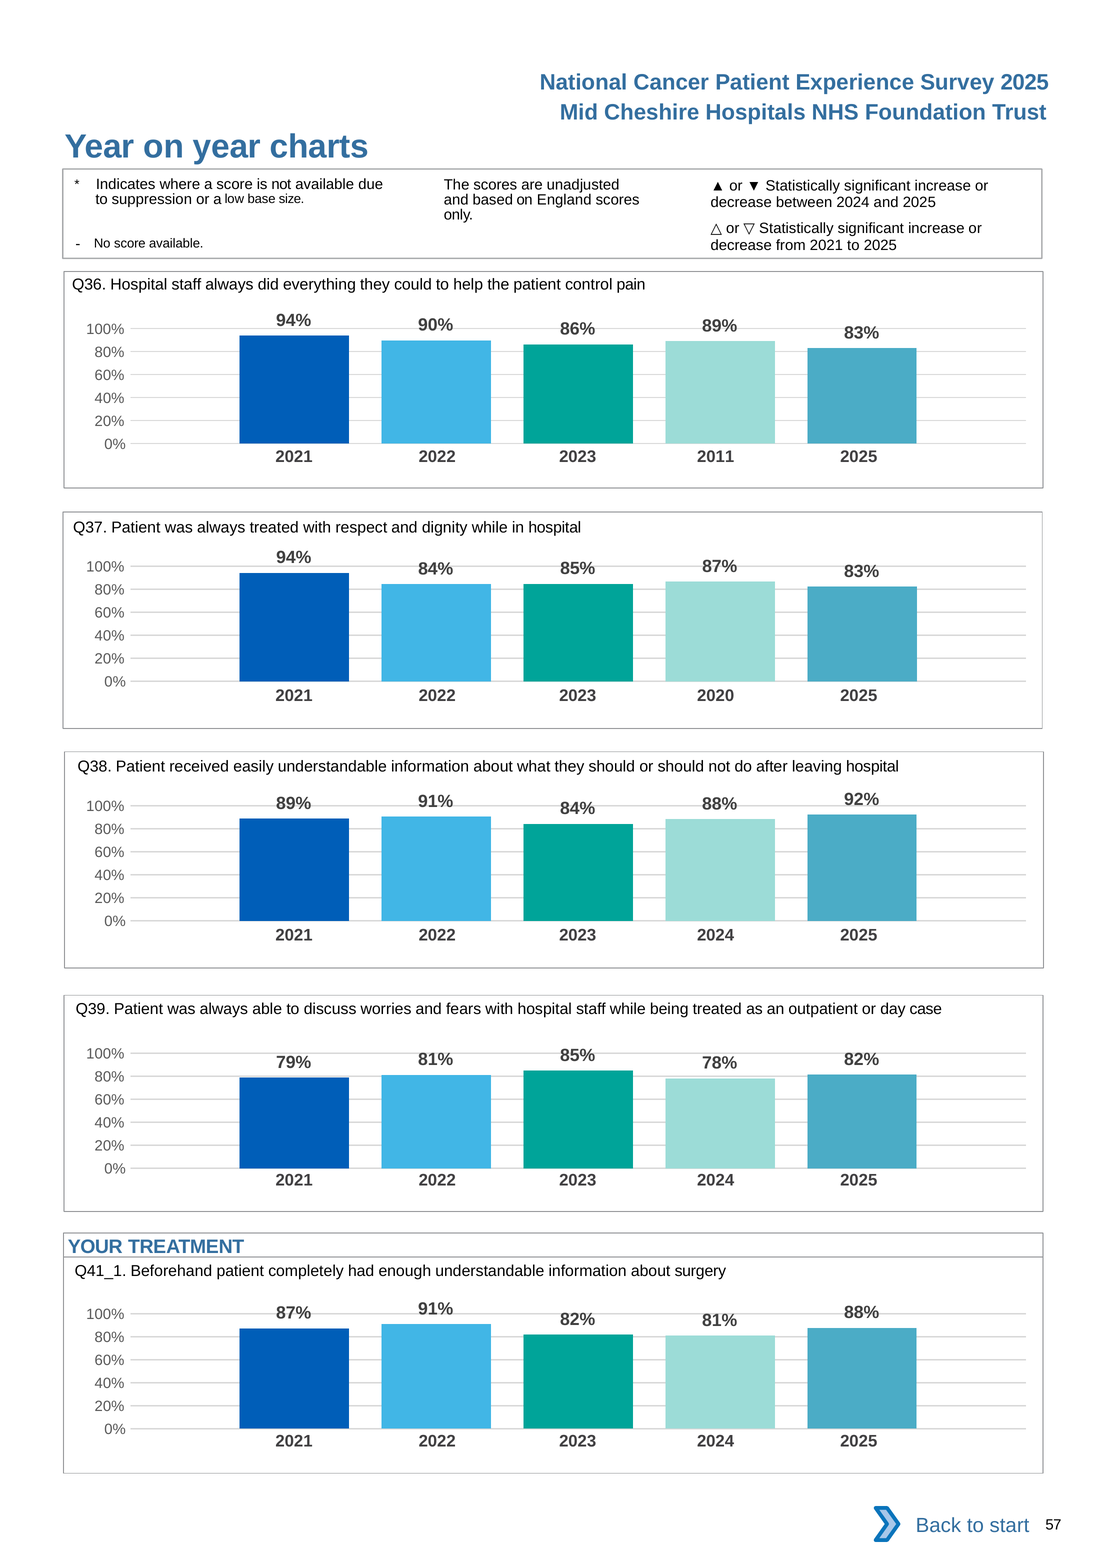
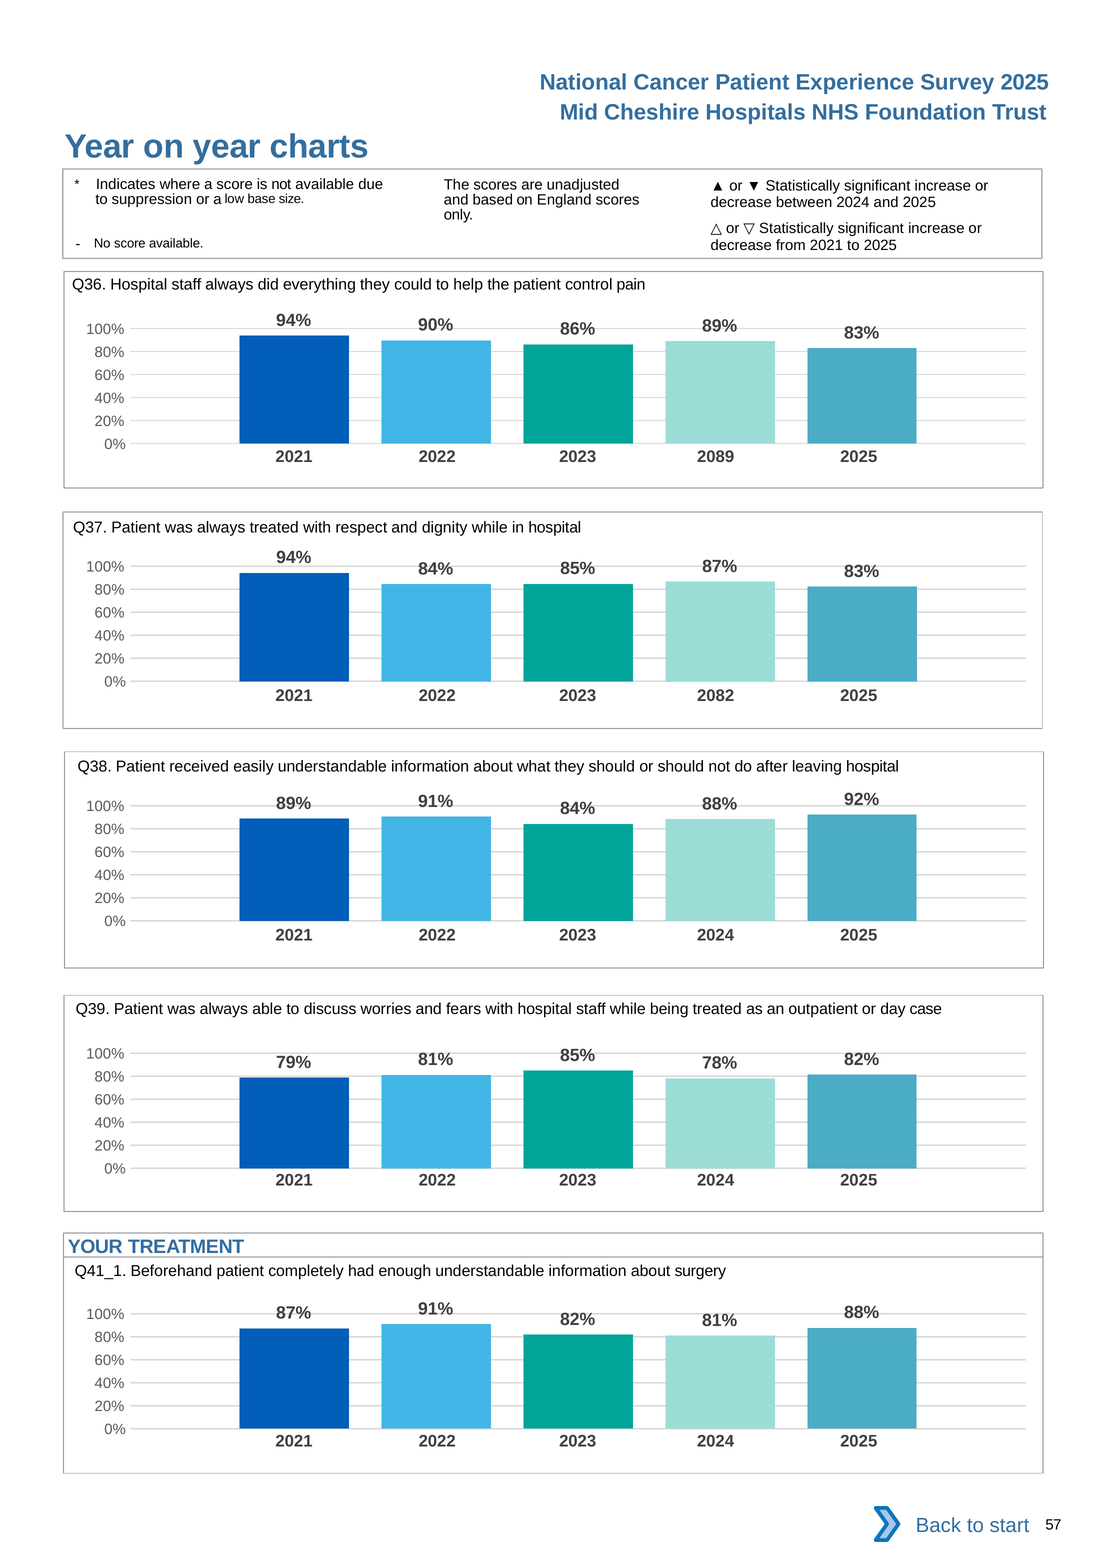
2011: 2011 -> 2089
2020: 2020 -> 2082
